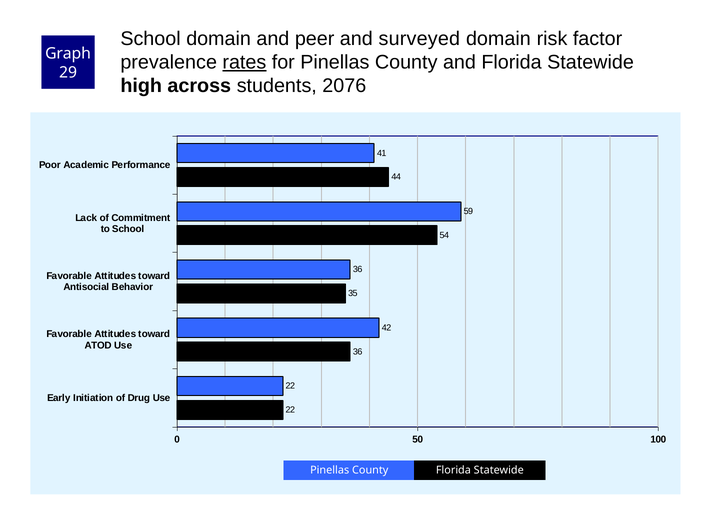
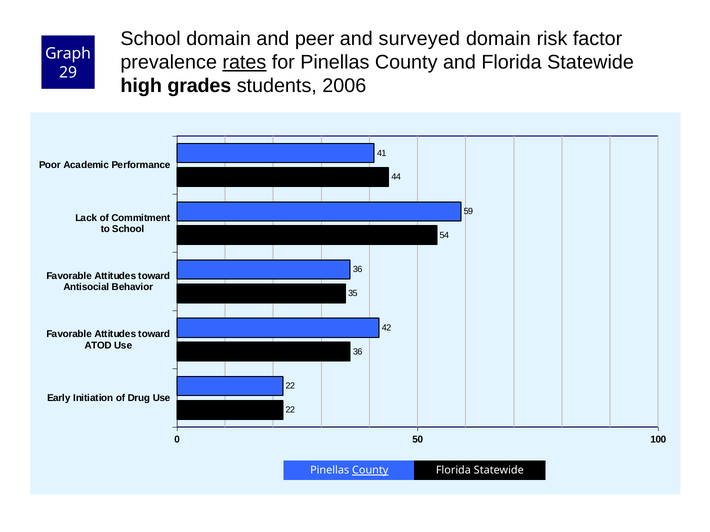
across: across -> grades
2076: 2076 -> 2006
County at (370, 471) underline: none -> present
